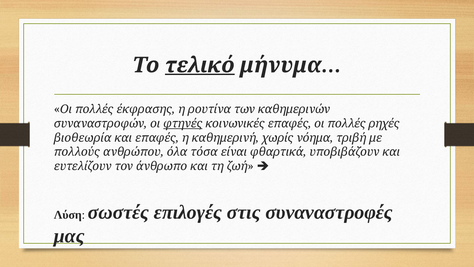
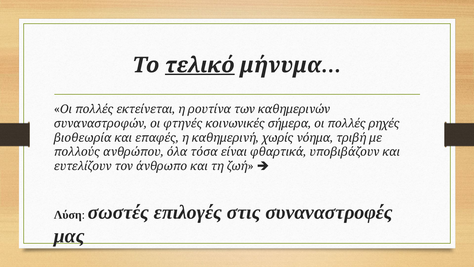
έκφρασης: έκφρασης -> εκτείνεται
φτηνές underline: present -> none
κοινωνικές επαφές: επαφές -> σήμερα
